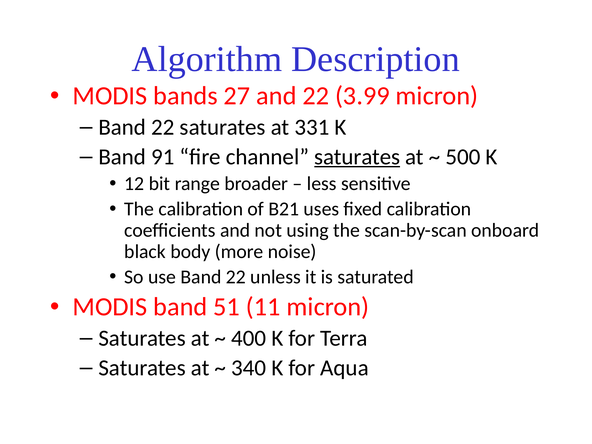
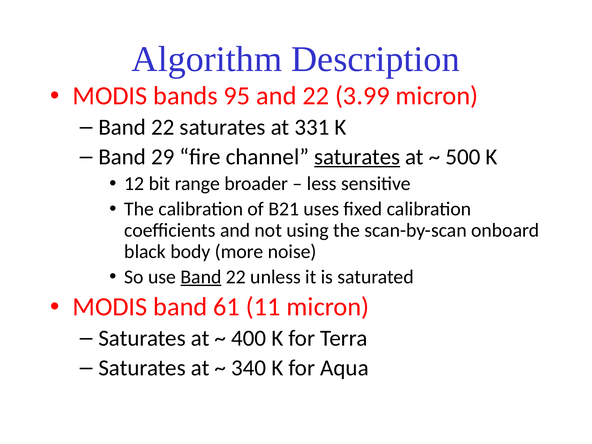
27: 27 -> 95
91: 91 -> 29
Band at (201, 277) underline: none -> present
51: 51 -> 61
